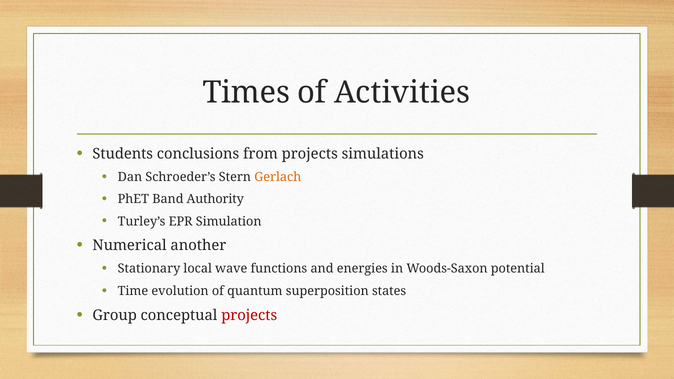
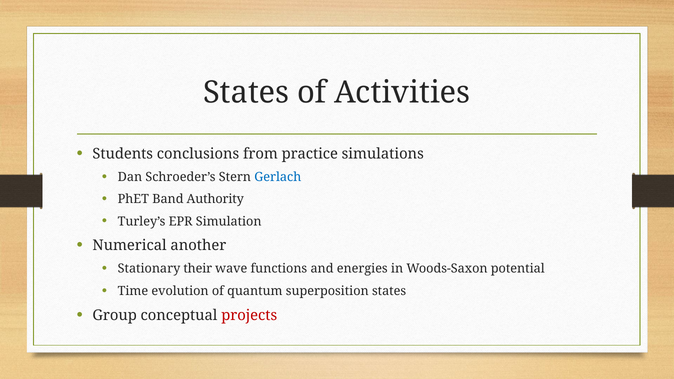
Times at (246, 92): Times -> States
from projects: projects -> practice
Gerlach colour: orange -> blue
local: local -> their
